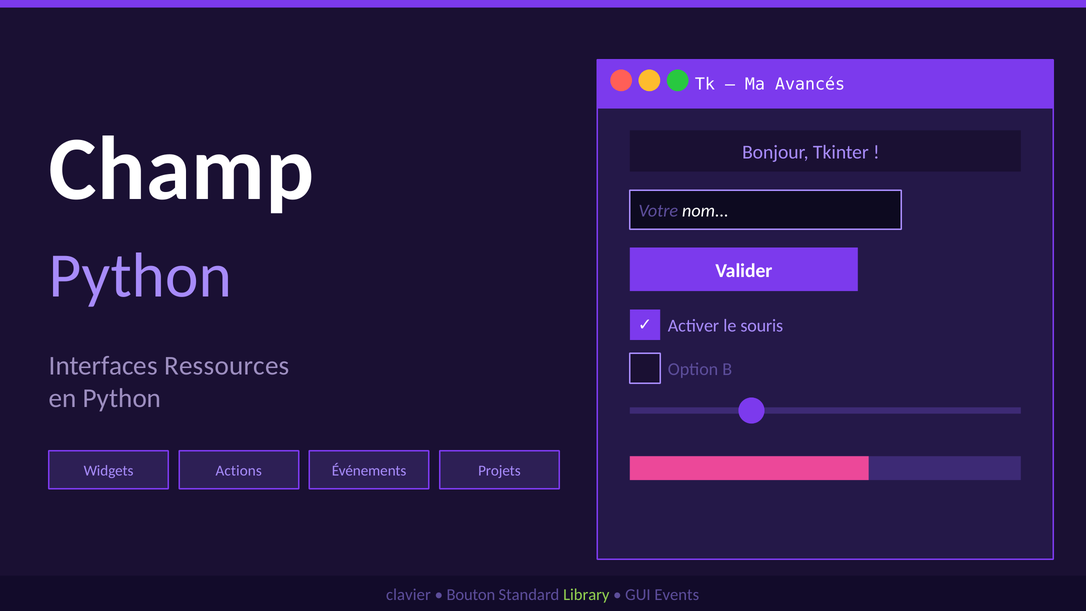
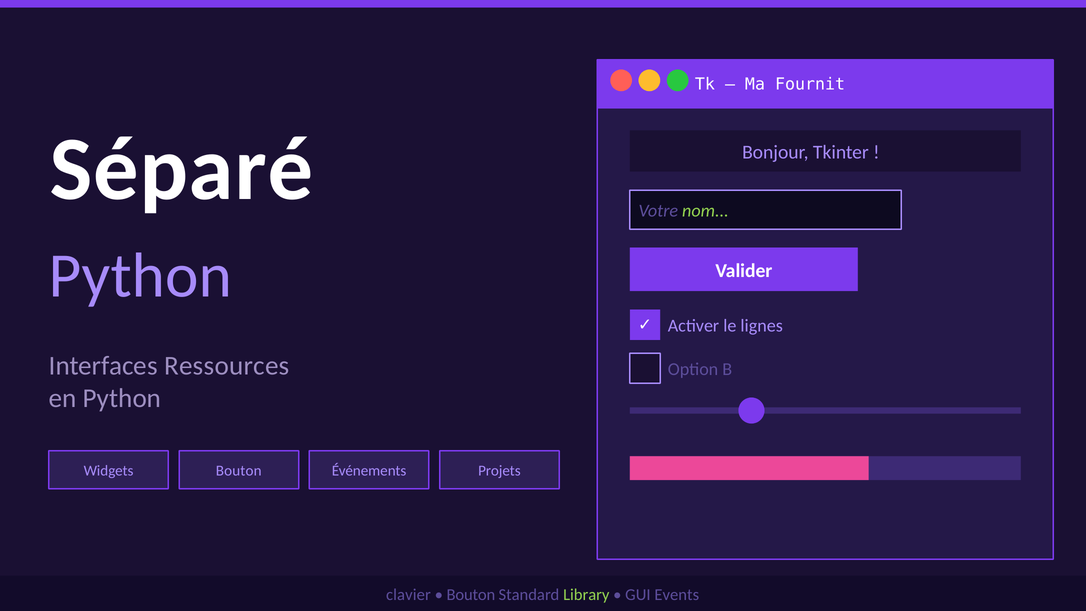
Avancés: Avancés -> Fournit
Champ: Champ -> Séparé
nom colour: white -> light green
souris: souris -> lignes
Widgets Actions: Actions -> Bouton
